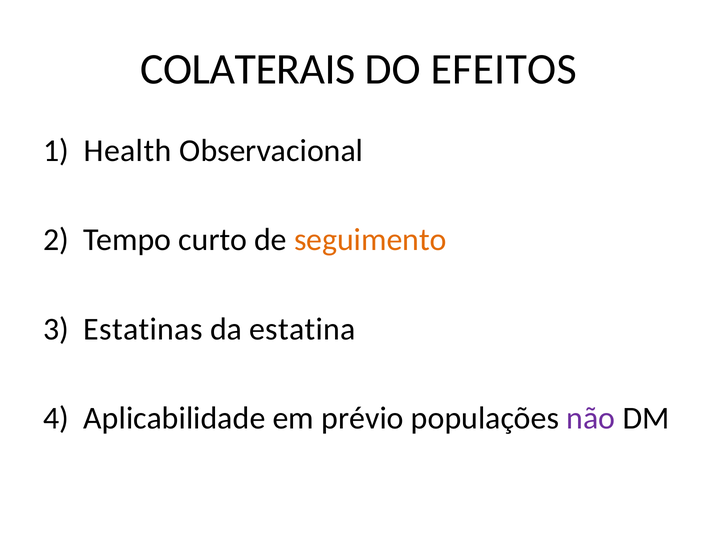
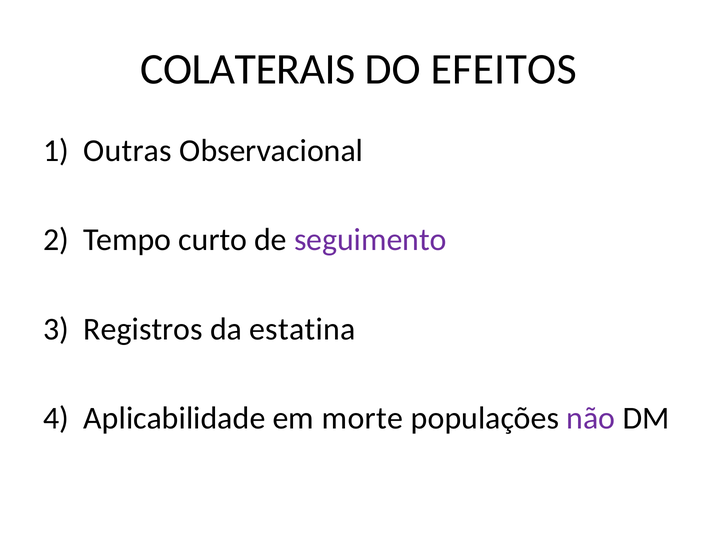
Health: Health -> Outras
seguimento colour: orange -> purple
Estatinas: Estatinas -> Registros
prévio: prévio -> morte
